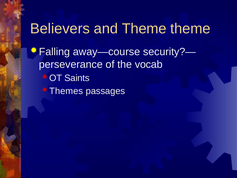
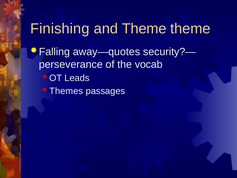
Believers: Believers -> Finishing
away—course: away—course -> away—quotes
Saints: Saints -> Leads
